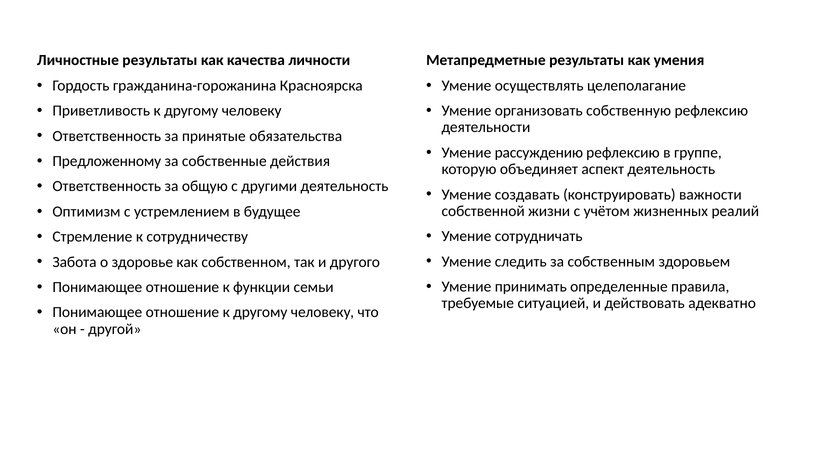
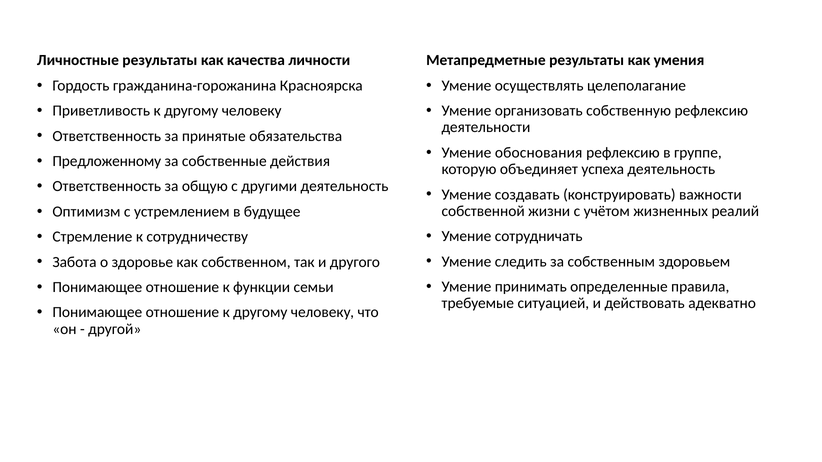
рассуждению: рассуждению -> обоснования
аспект: аспект -> успеха
